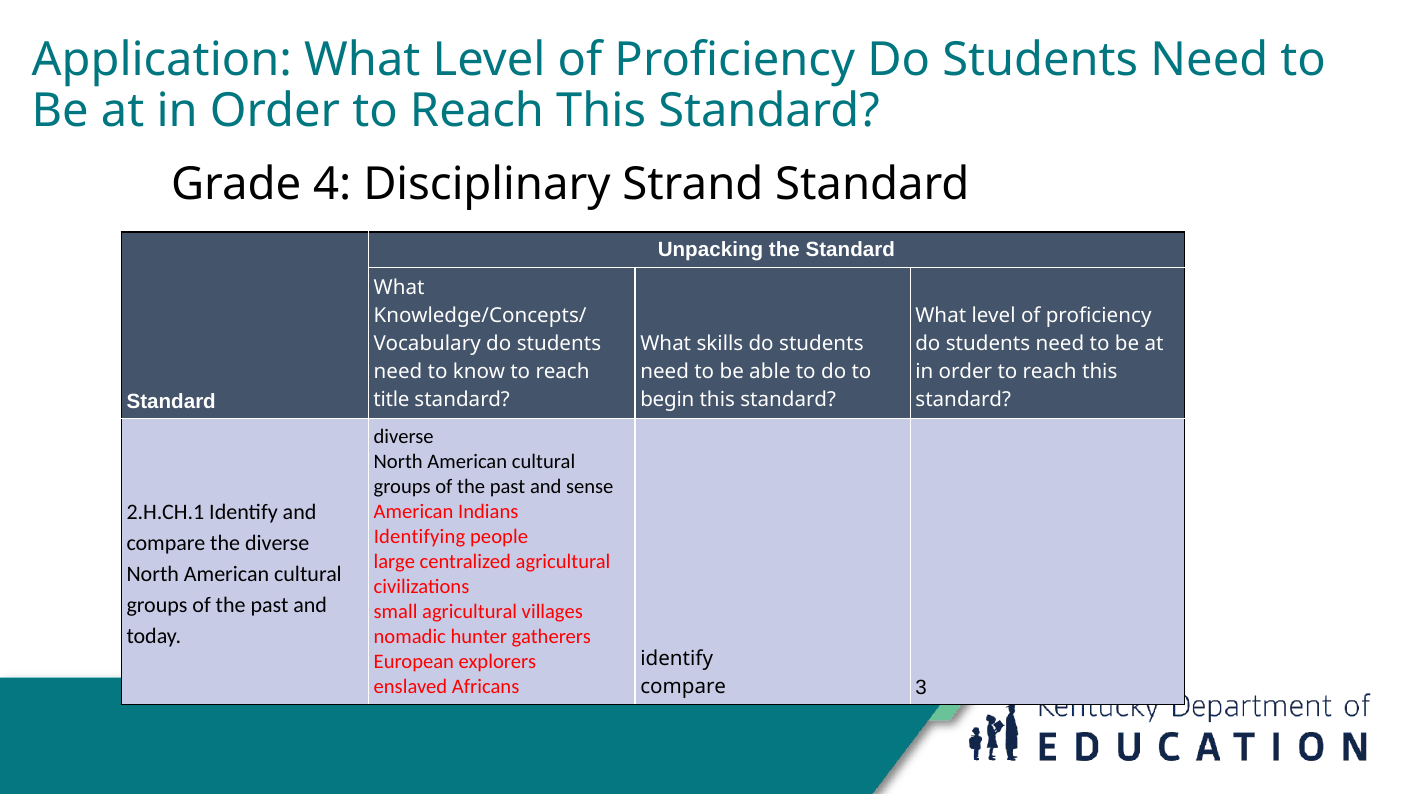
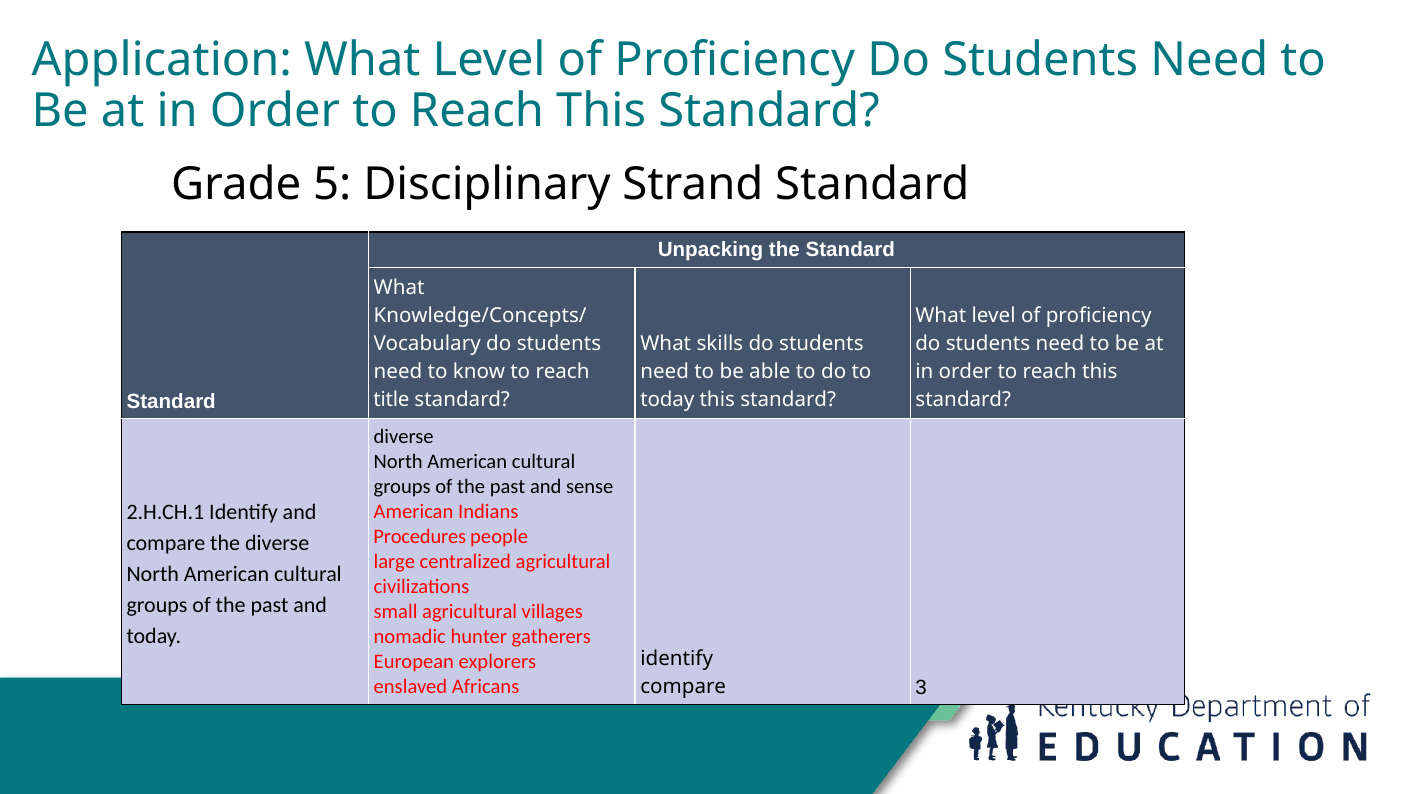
4: 4 -> 5
begin at (667, 400): begin -> today
Identifying: Identifying -> Procedures
